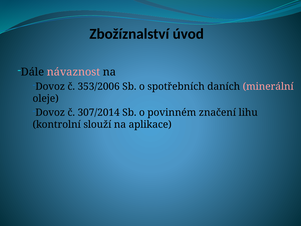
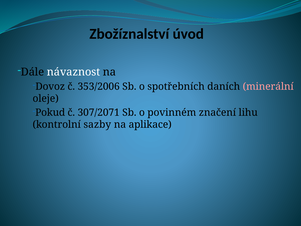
návaznost colour: pink -> white
Dovoz at (50, 112): Dovoz -> Pokud
307/2014: 307/2014 -> 307/2071
slouží: slouží -> sazby
